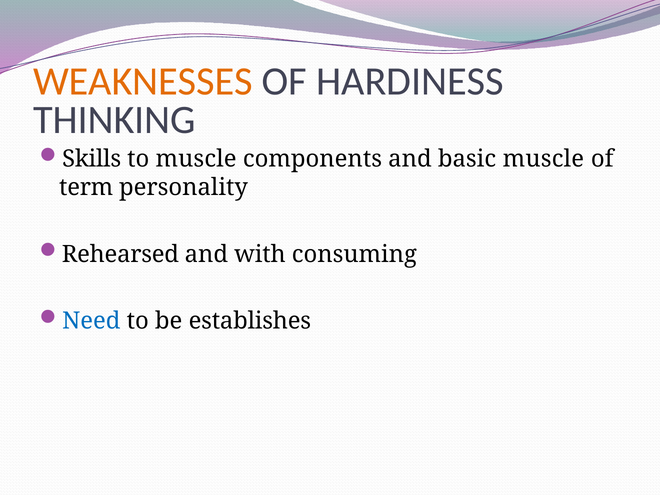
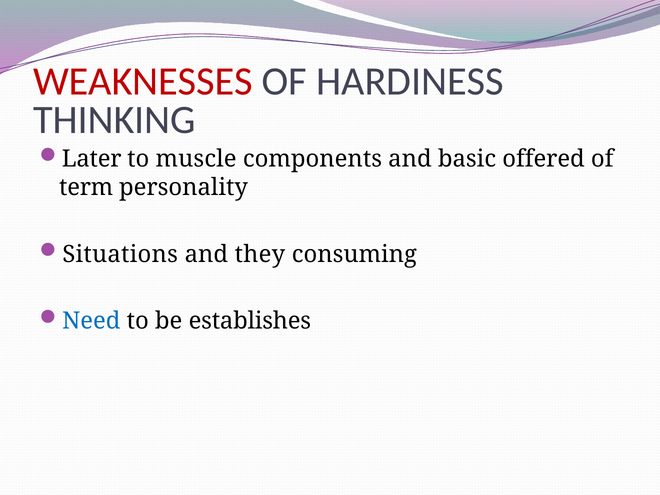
WEAKNESSES colour: orange -> red
Skills: Skills -> Later
basic muscle: muscle -> offered
Rehearsed: Rehearsed -> Situations
with: with -> they
